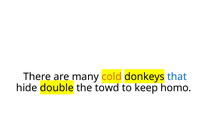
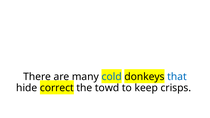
cold colour: orange -> blue
double: double -> correct
homo: homo -> crisps
